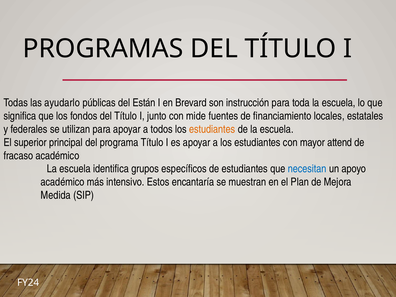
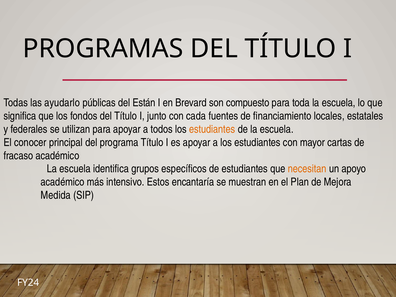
instrucción: instrucción -> compuesto
mide: mide -> cada
superior: superior -> conocer
attend: attend -> cartas
necesitan colour: blue -> orange
